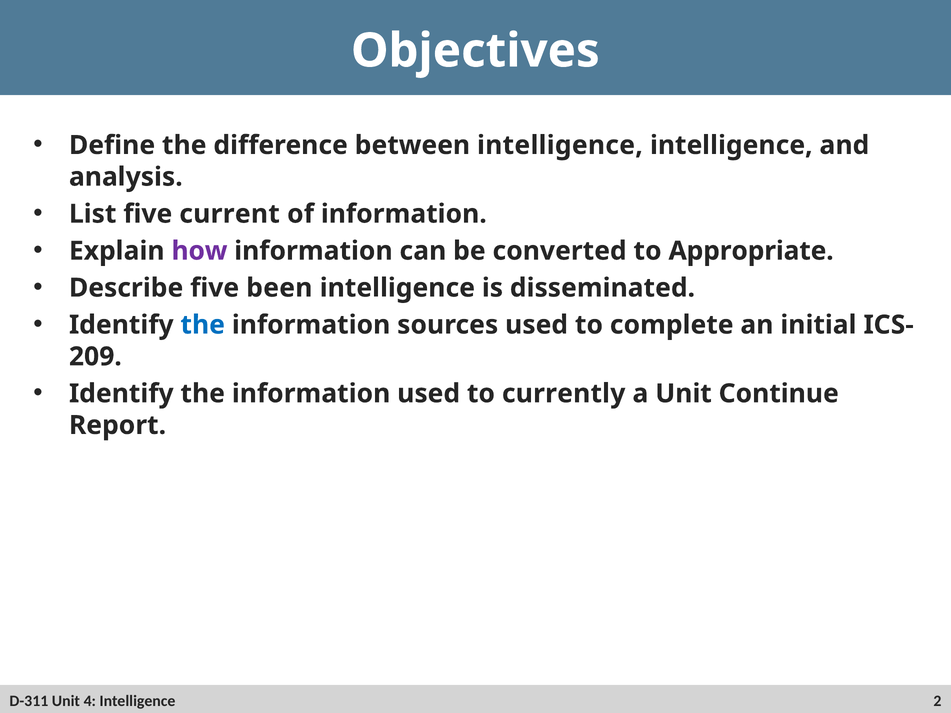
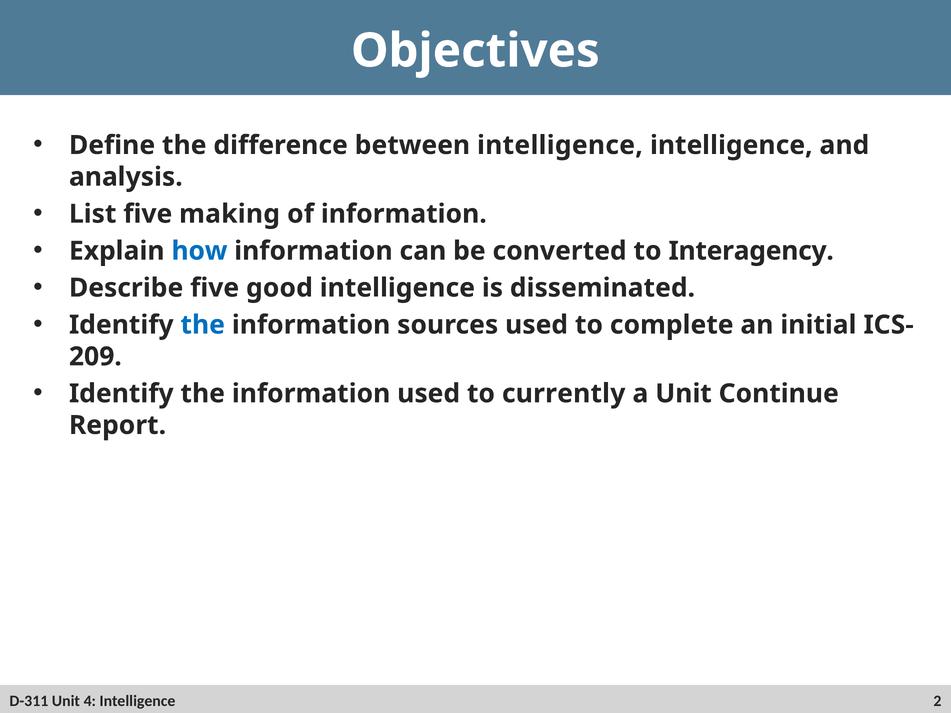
current: current -> making
how colour: purple -> blue
Appropriate: Appropriate -> Interagency
been: been -> good
